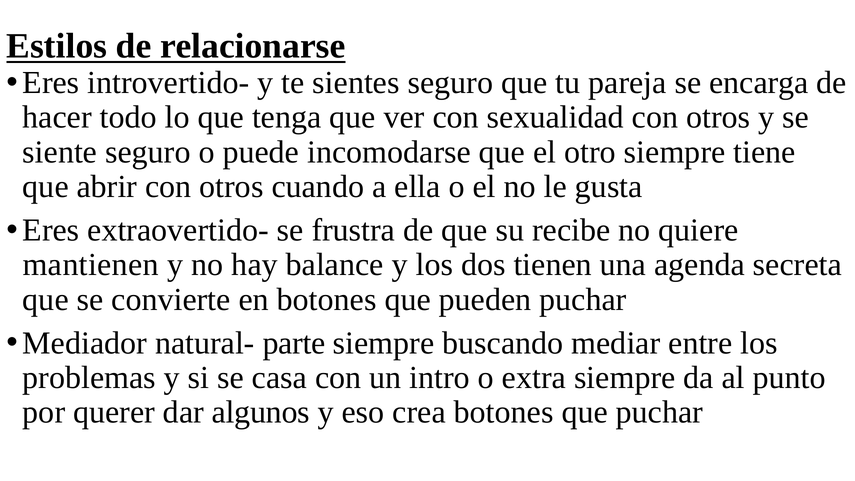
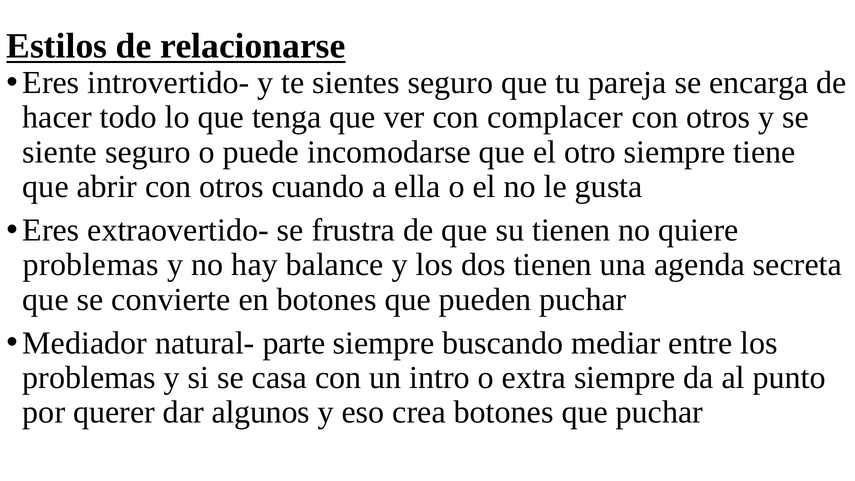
sexualidad: sexualidad -> complacer
su recibe: recibe -> tienen
mantienen at (91, 265): mantienen -> problemas
